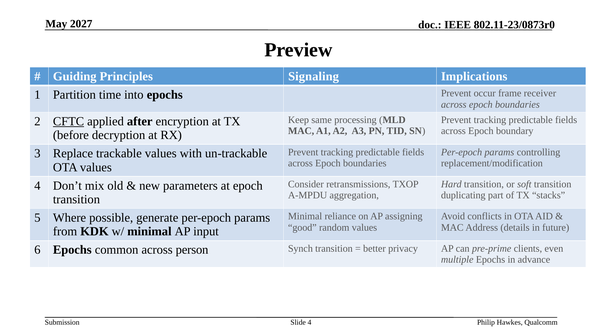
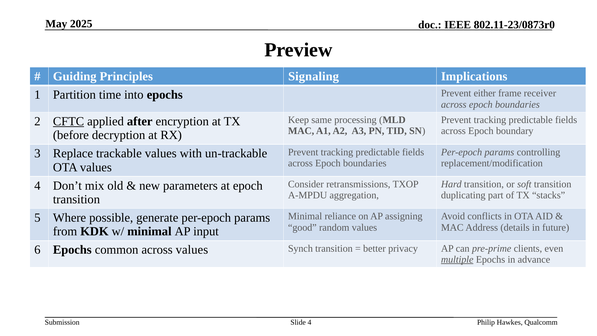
2027: 2027 -> 2025
occur: occur -> either
across person: person -> values
multiple underline: none -> present
